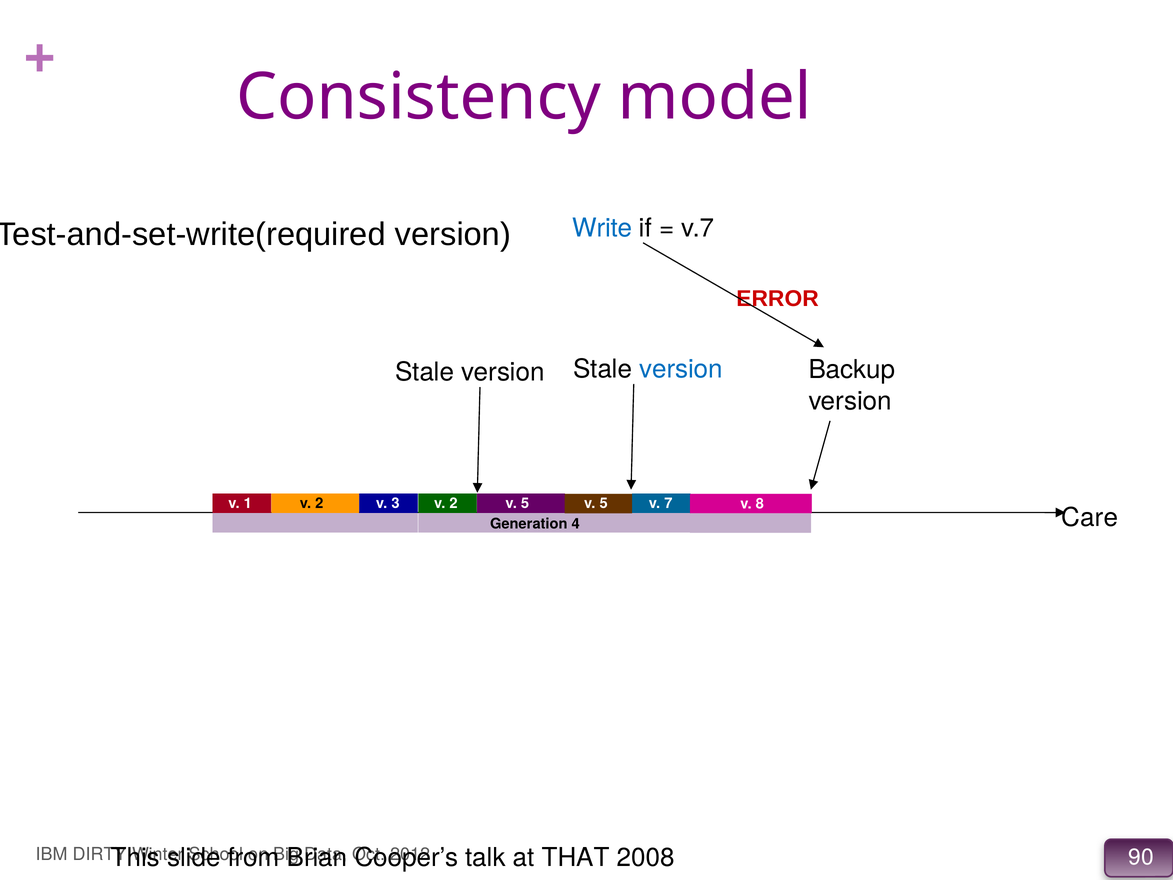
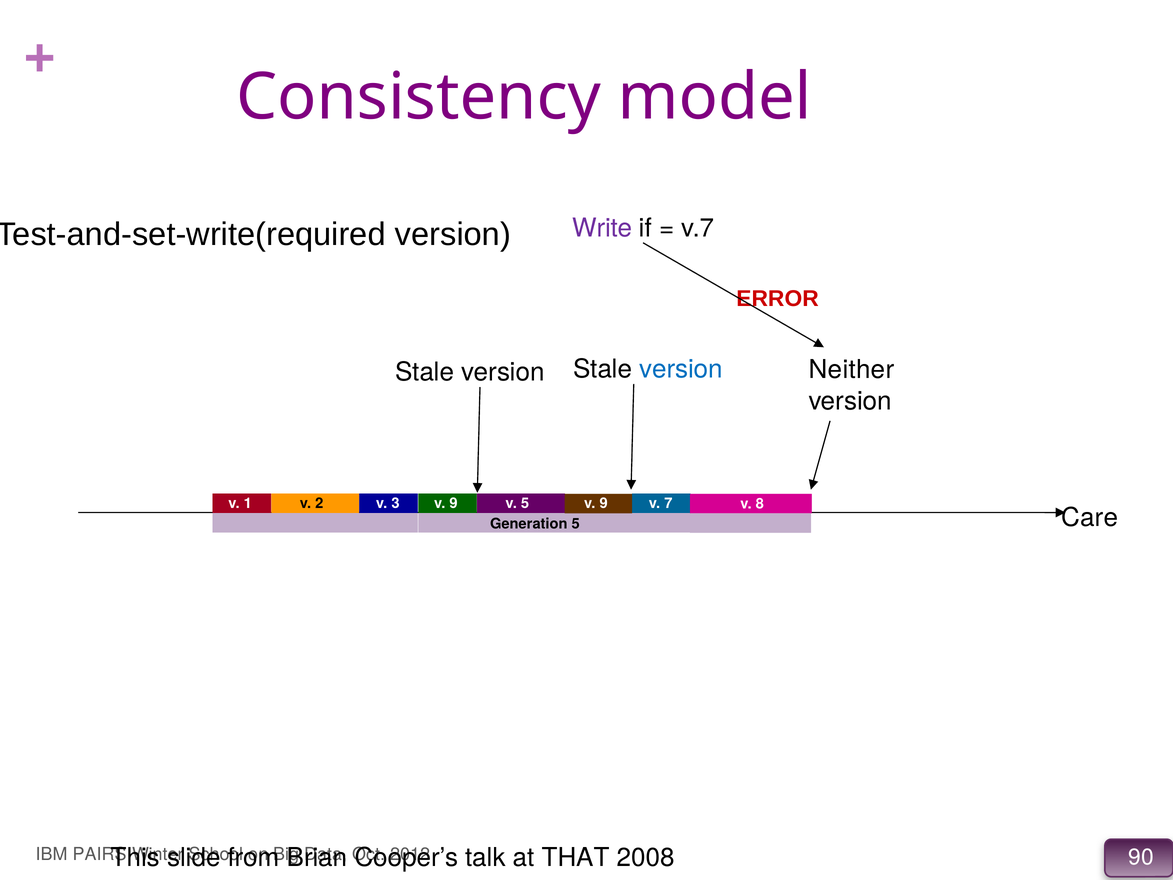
Write colour: blue -> purple
Backup: Backup -> Neither
3 v 2: 2 -> 9
5 at (604, 503): 5 -> 9
Generation 4: 4 -> 5
DIRTY: DIRTY -> PAIRS
